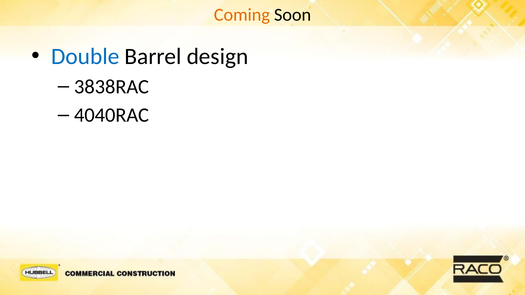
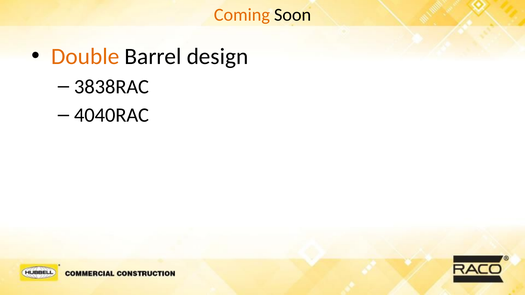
Double colour: blue -> orange
